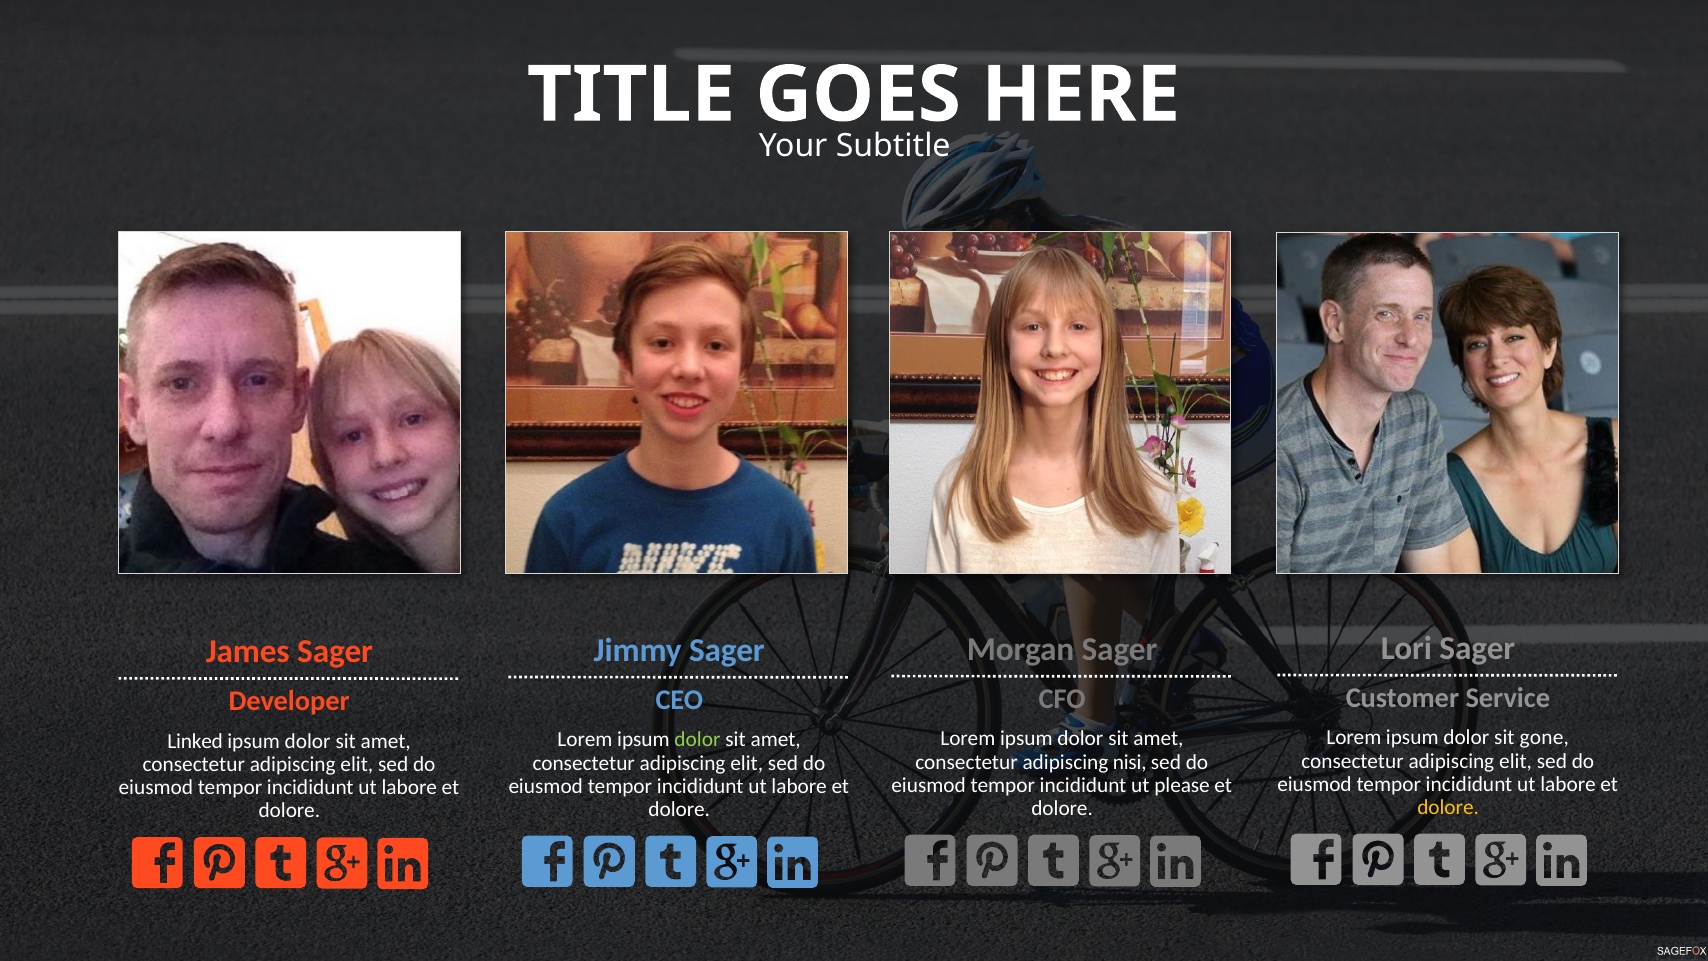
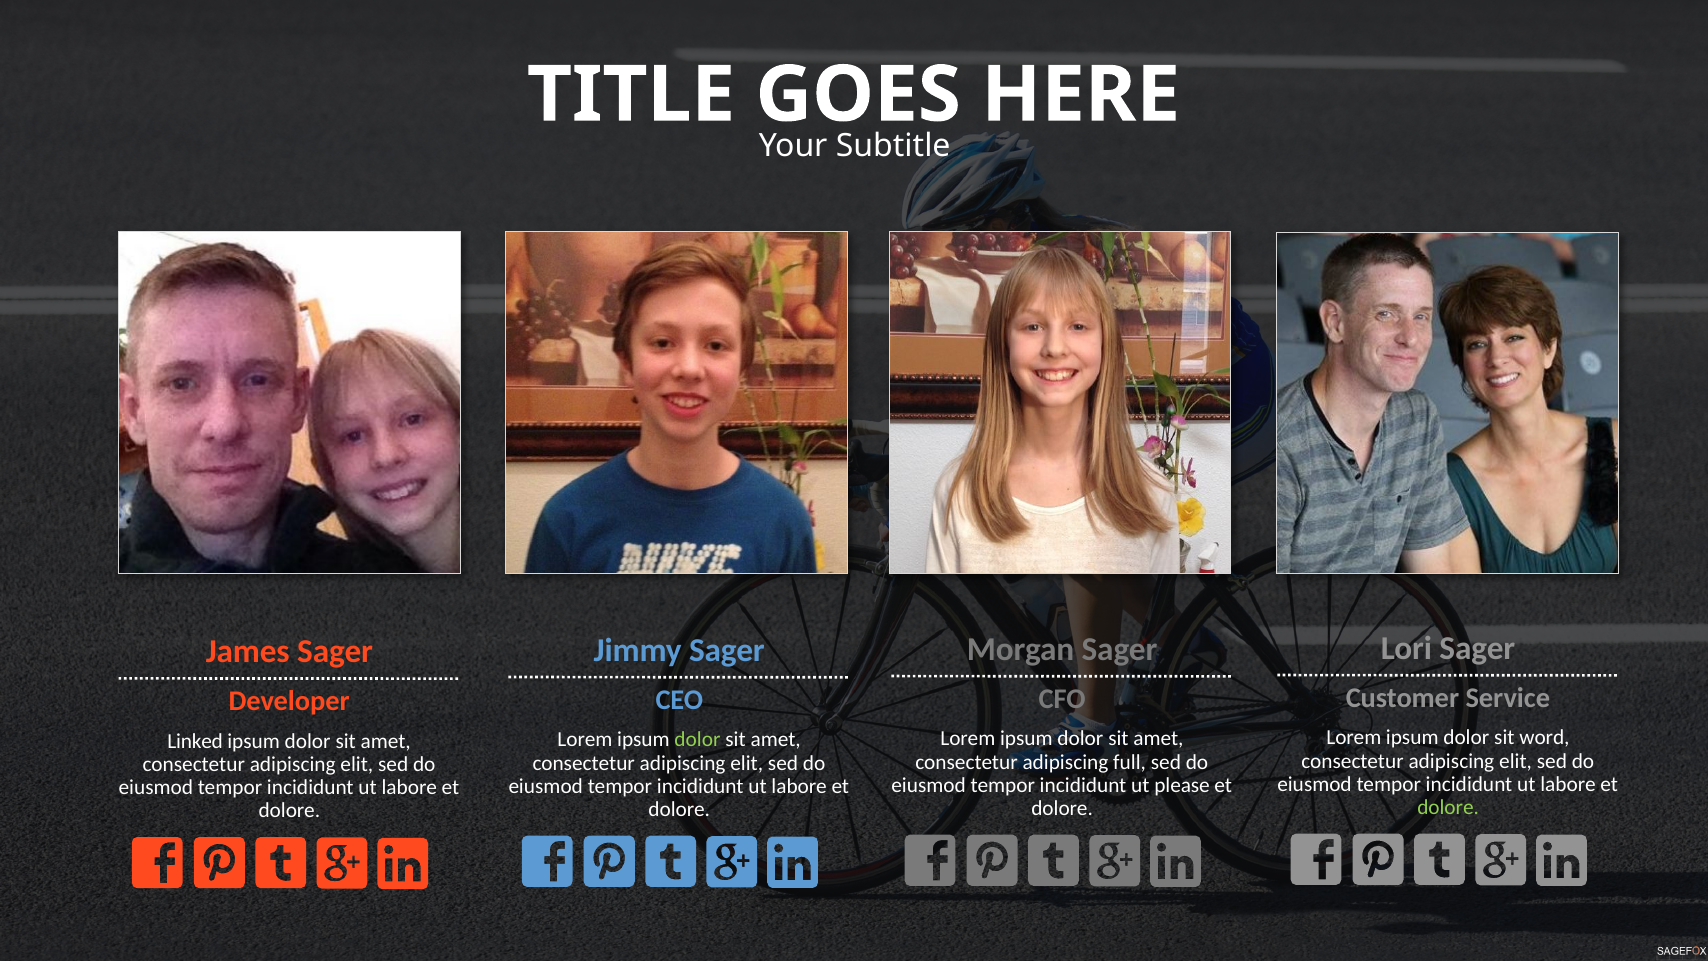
gone: gone -> word
nisi: nisi -> full
dolore at (1448, 807) colour: yellow -> light green
